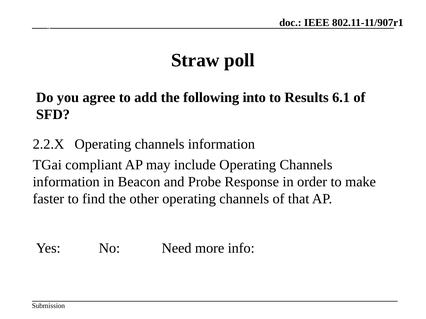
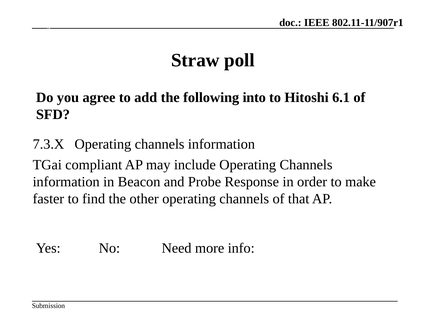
Results: Results -> Hitoshi
2.2.X: 2.2.X -> 7.3.X
